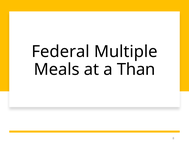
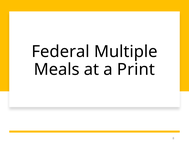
Than: Than -> Print
